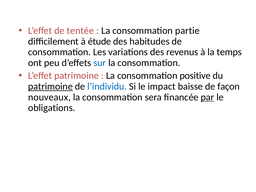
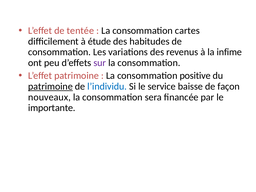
partie: partie -> cartes
temps: temps -> infime
sur colour: blue -> purple
impact: impact -> service
par underline: present -> none
obligations: obligations -> importante
